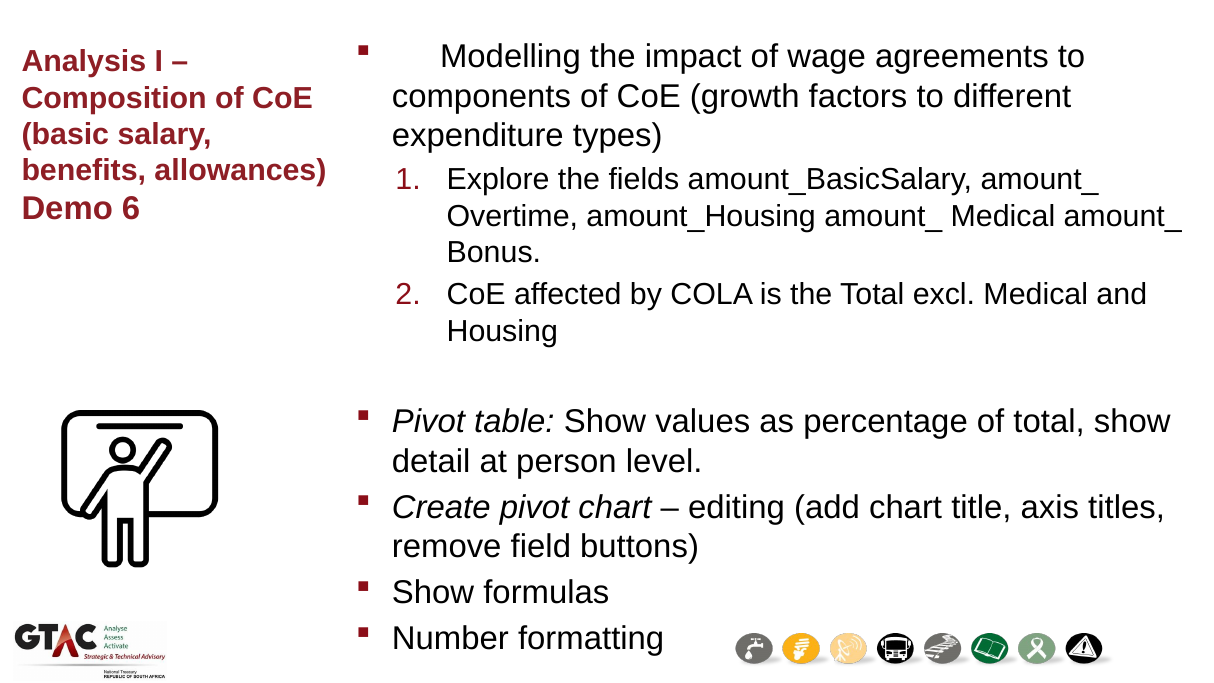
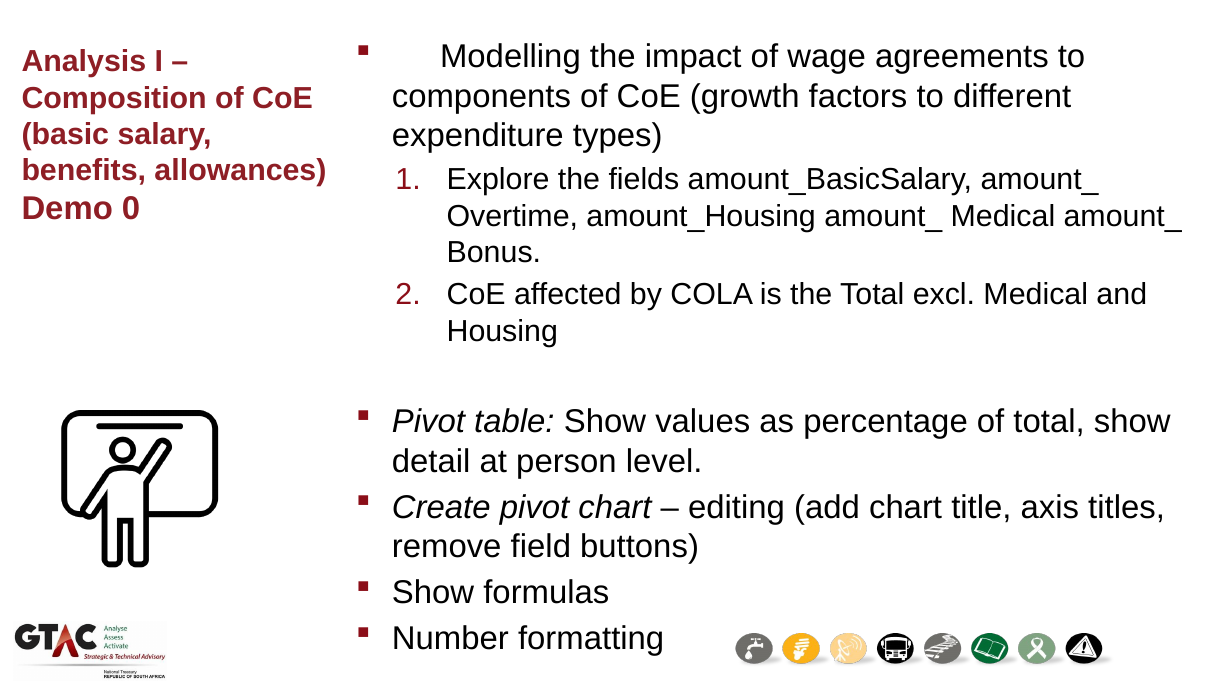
6: 6 -> 0
